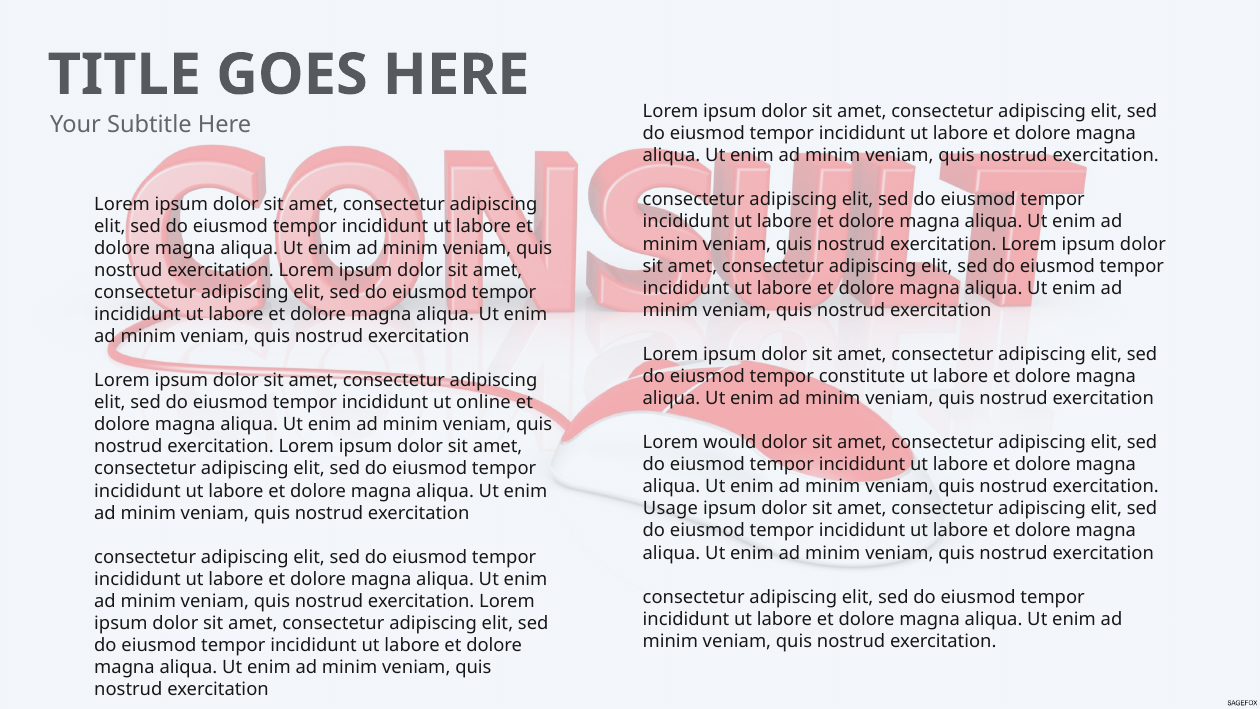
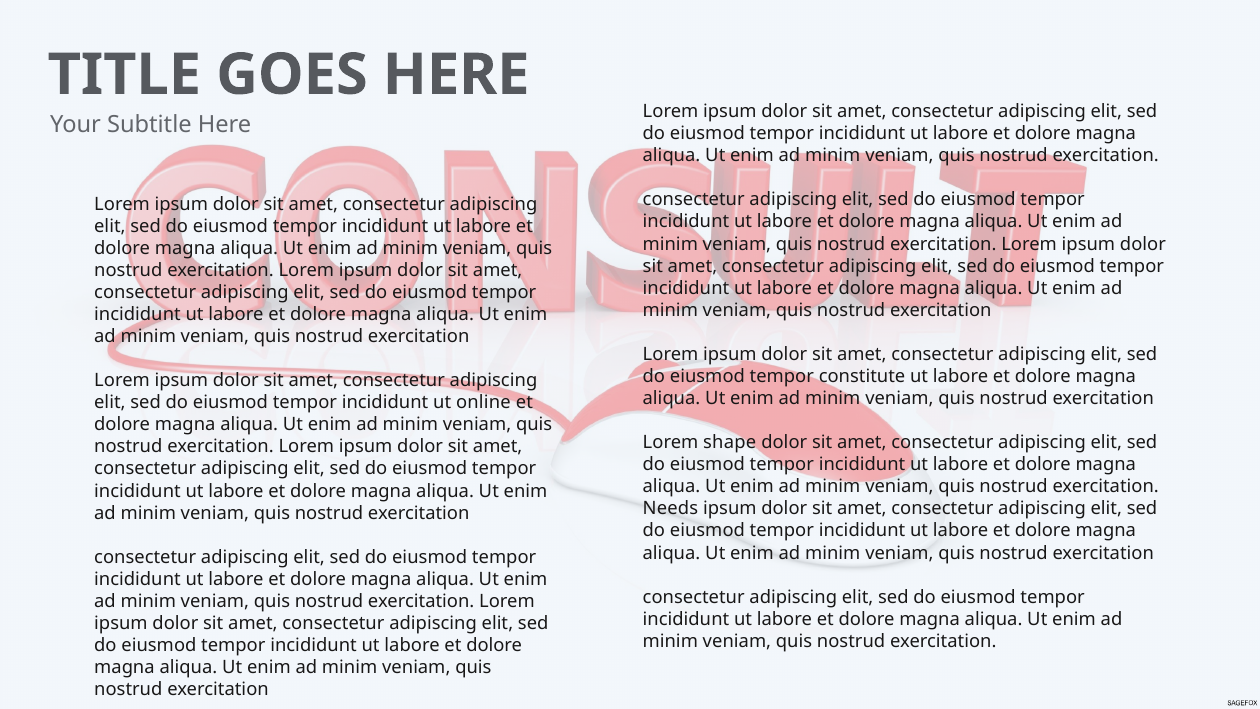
would: would -> shape
Usage: Usage -> Needs
